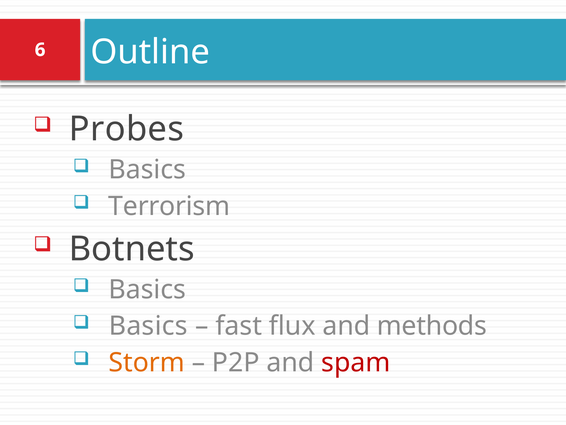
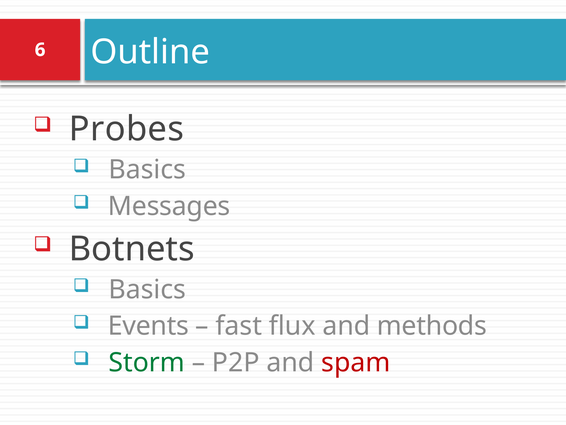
Terrorism: Terrorism -> Messages
Basics at (148, 326): Basics -> Events
Storm colour: orange -> green
